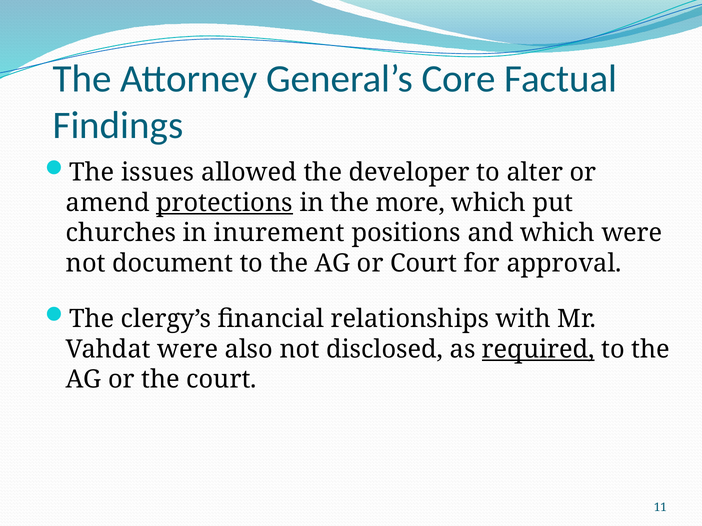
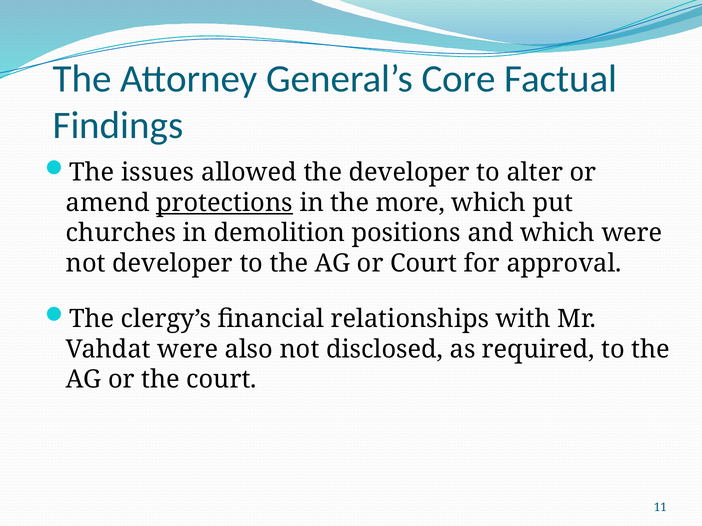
inurement: inurement -> demolition
not document: document -> developer
required underline: present -> none
